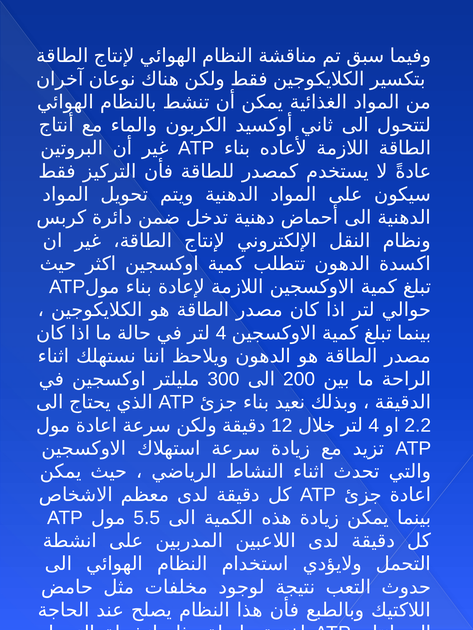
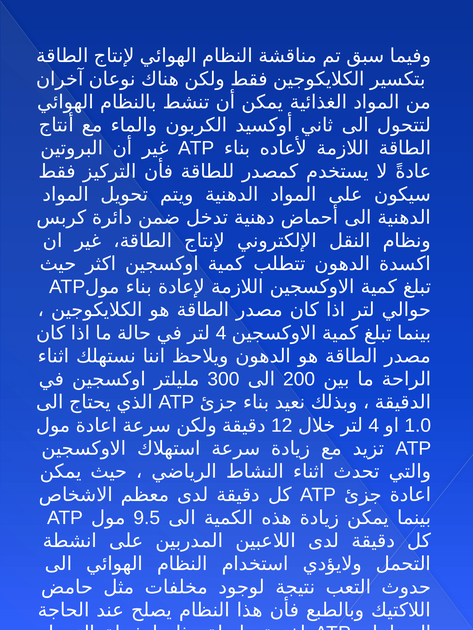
2.2: 2.2 -> 1.0
5.5: 5.5 -> 9.5
